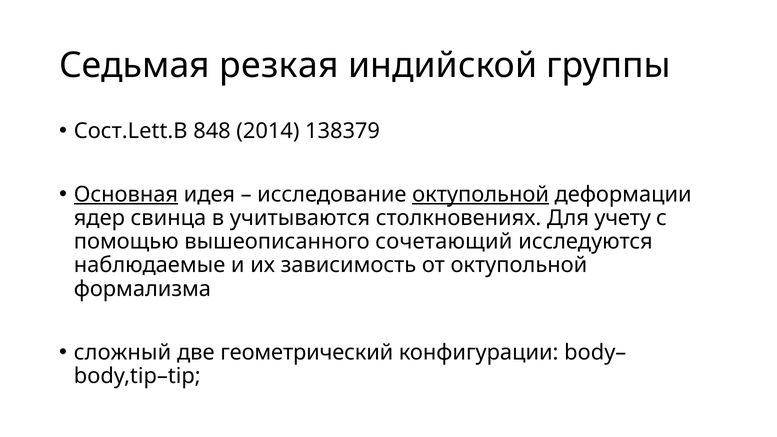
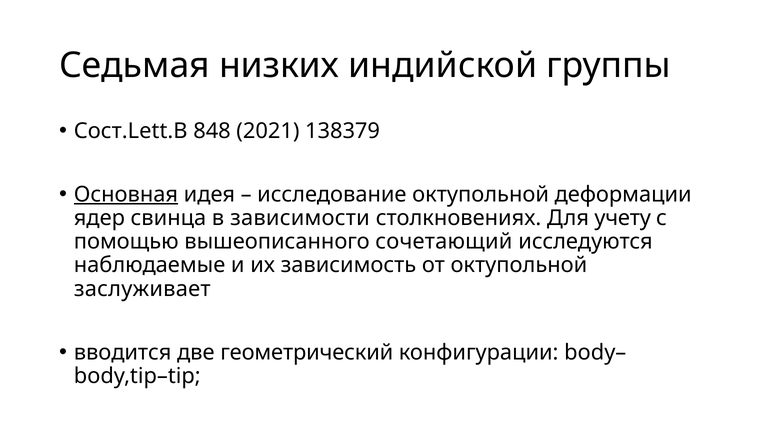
резкая: резкая -> низких
2014: 2014 -> 2021
октупольной at (481, 194) underline: present -> none
учитываются: учитываются -> зависимости
формализма: формализма -> заслуживает
сложный: сложный -> вводится
